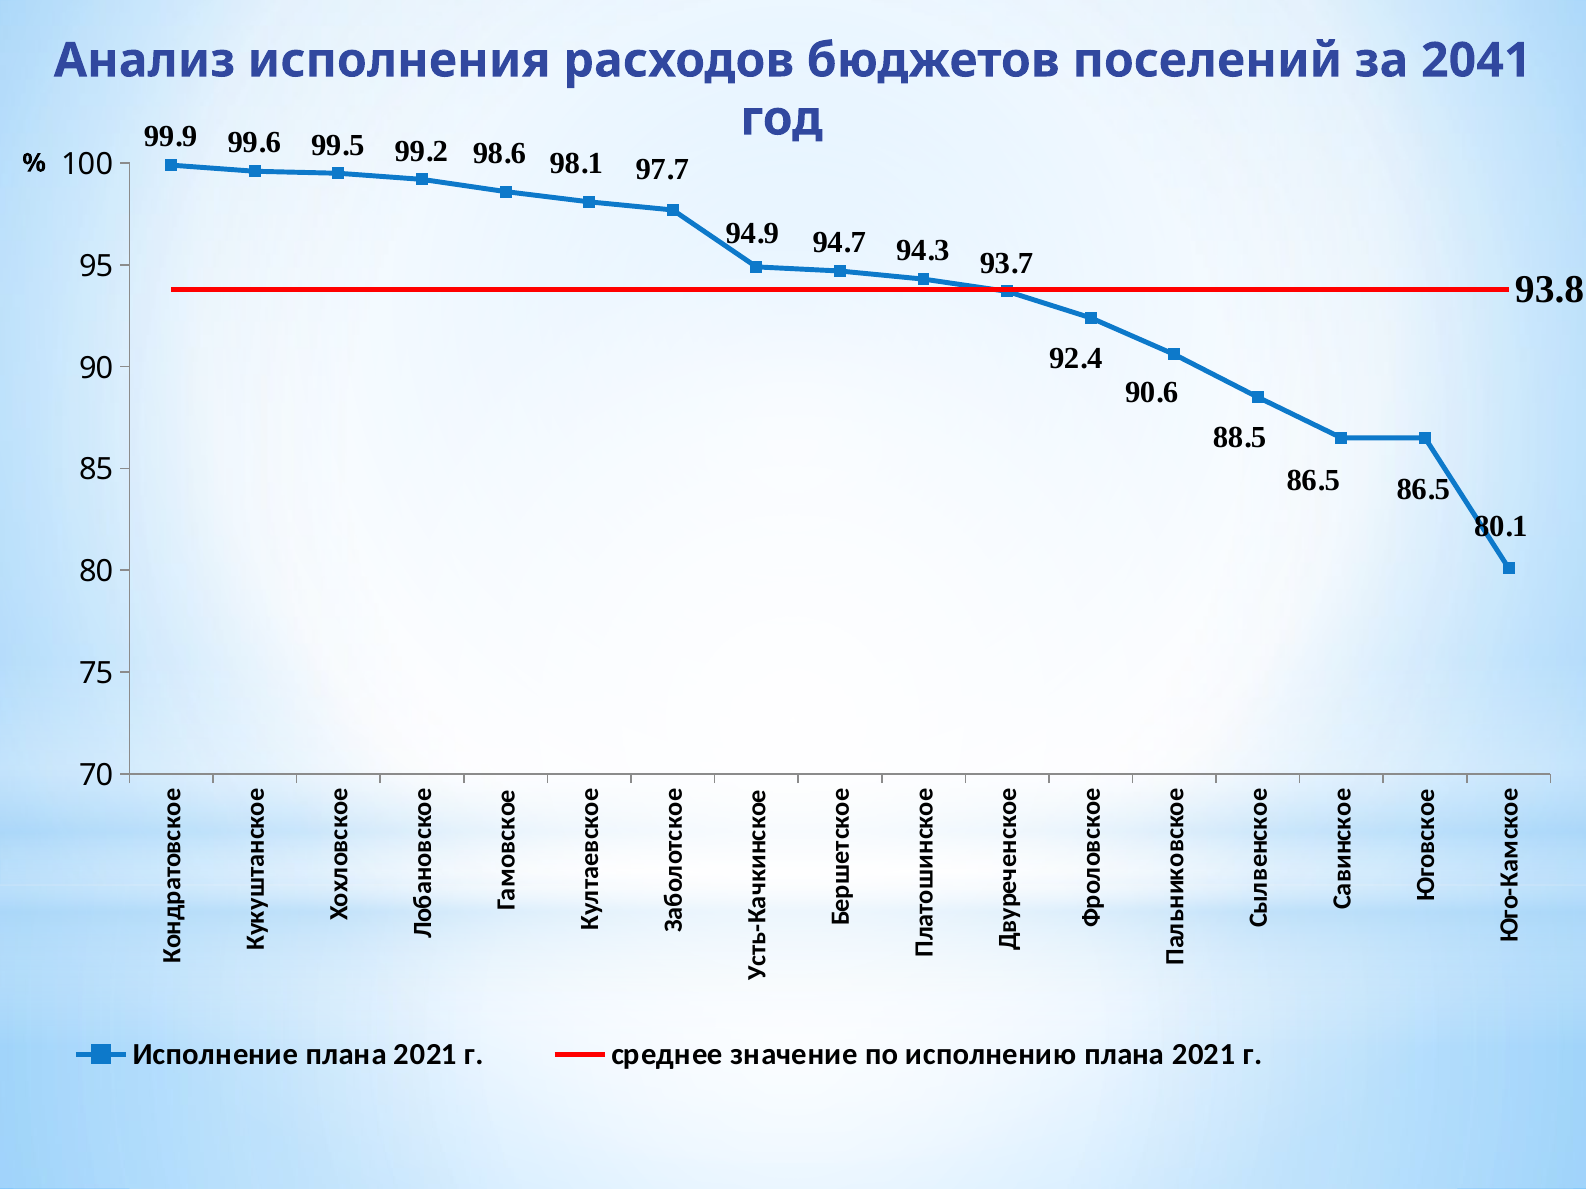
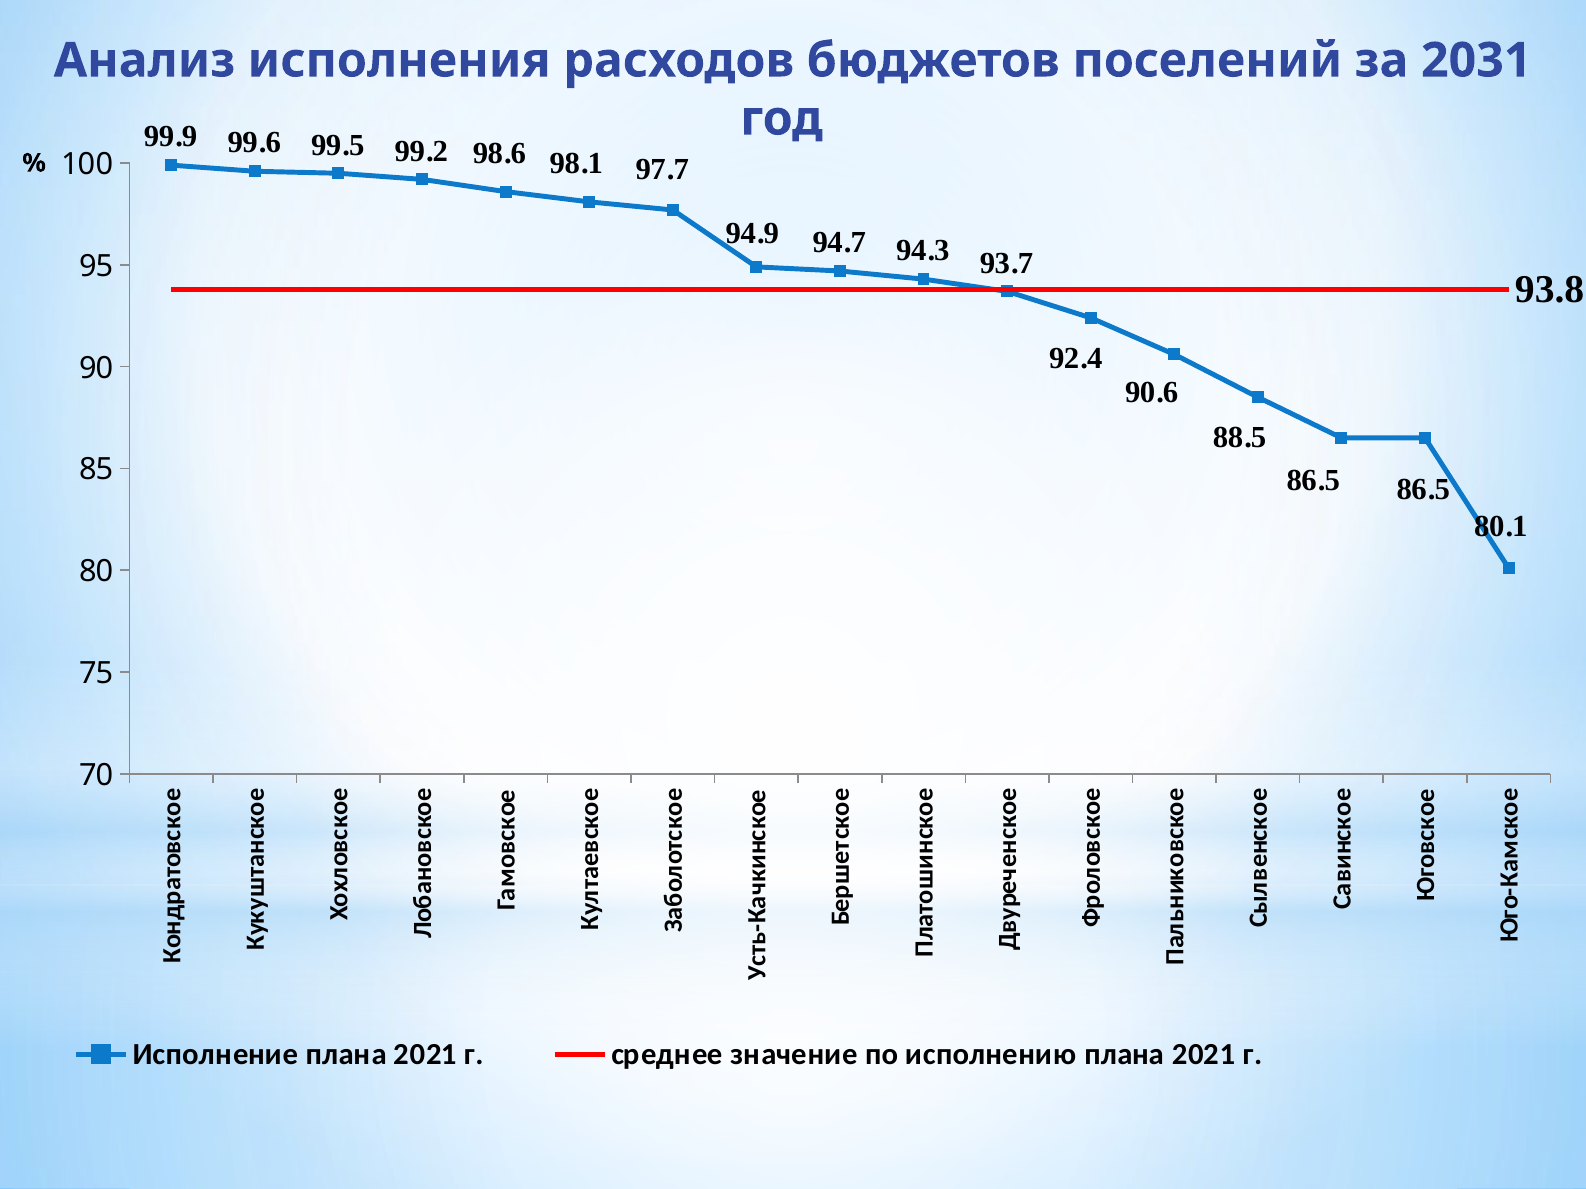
2041: 2041 -> 2031
